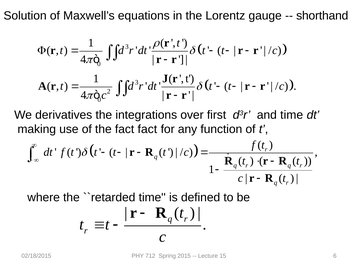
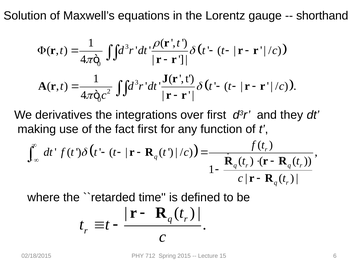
and time: time -> they
fact fact: fact -> first
